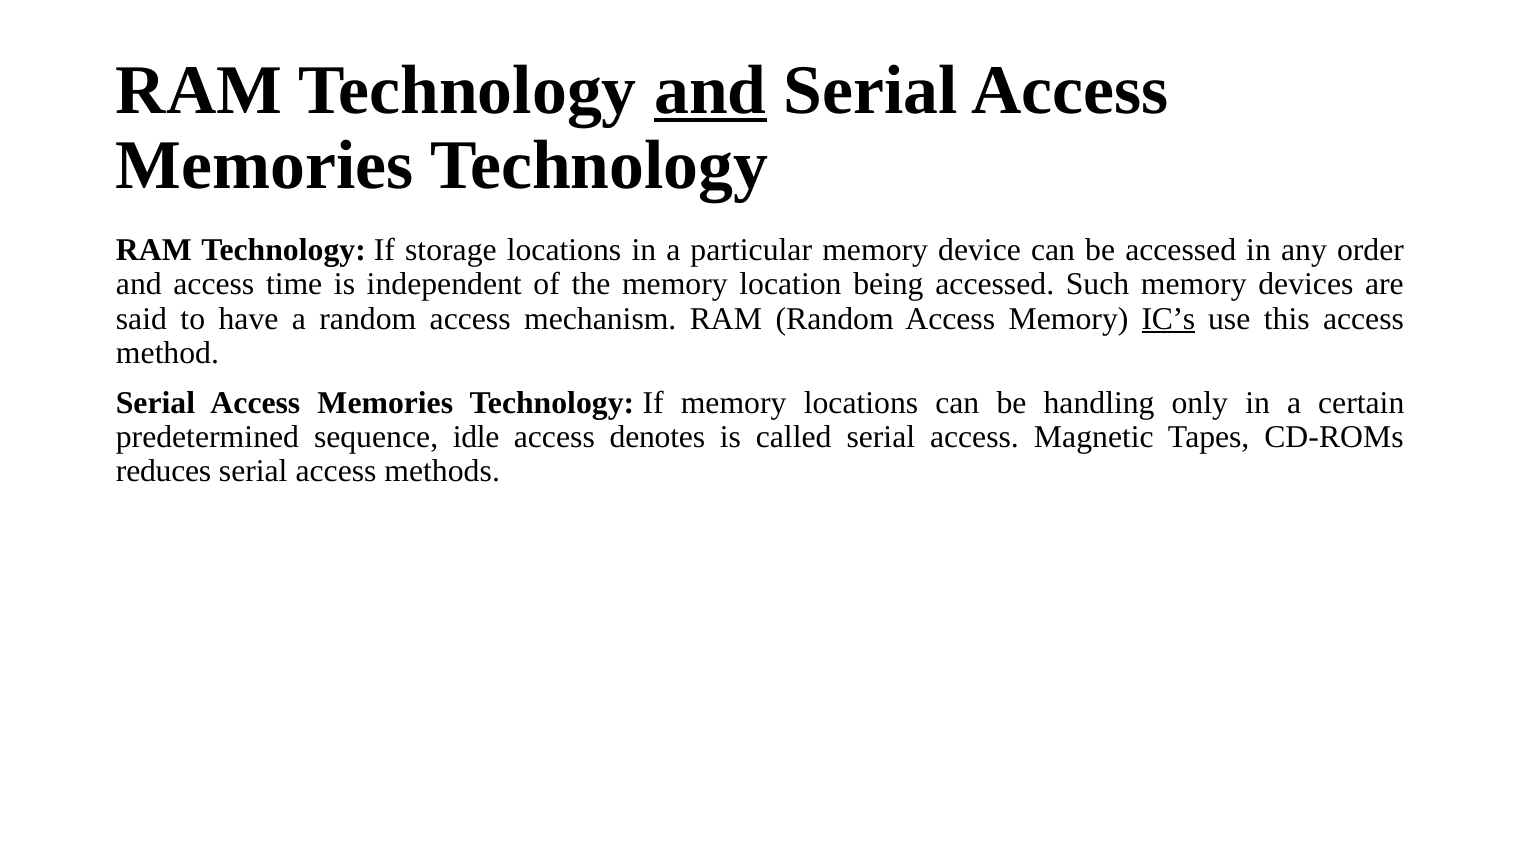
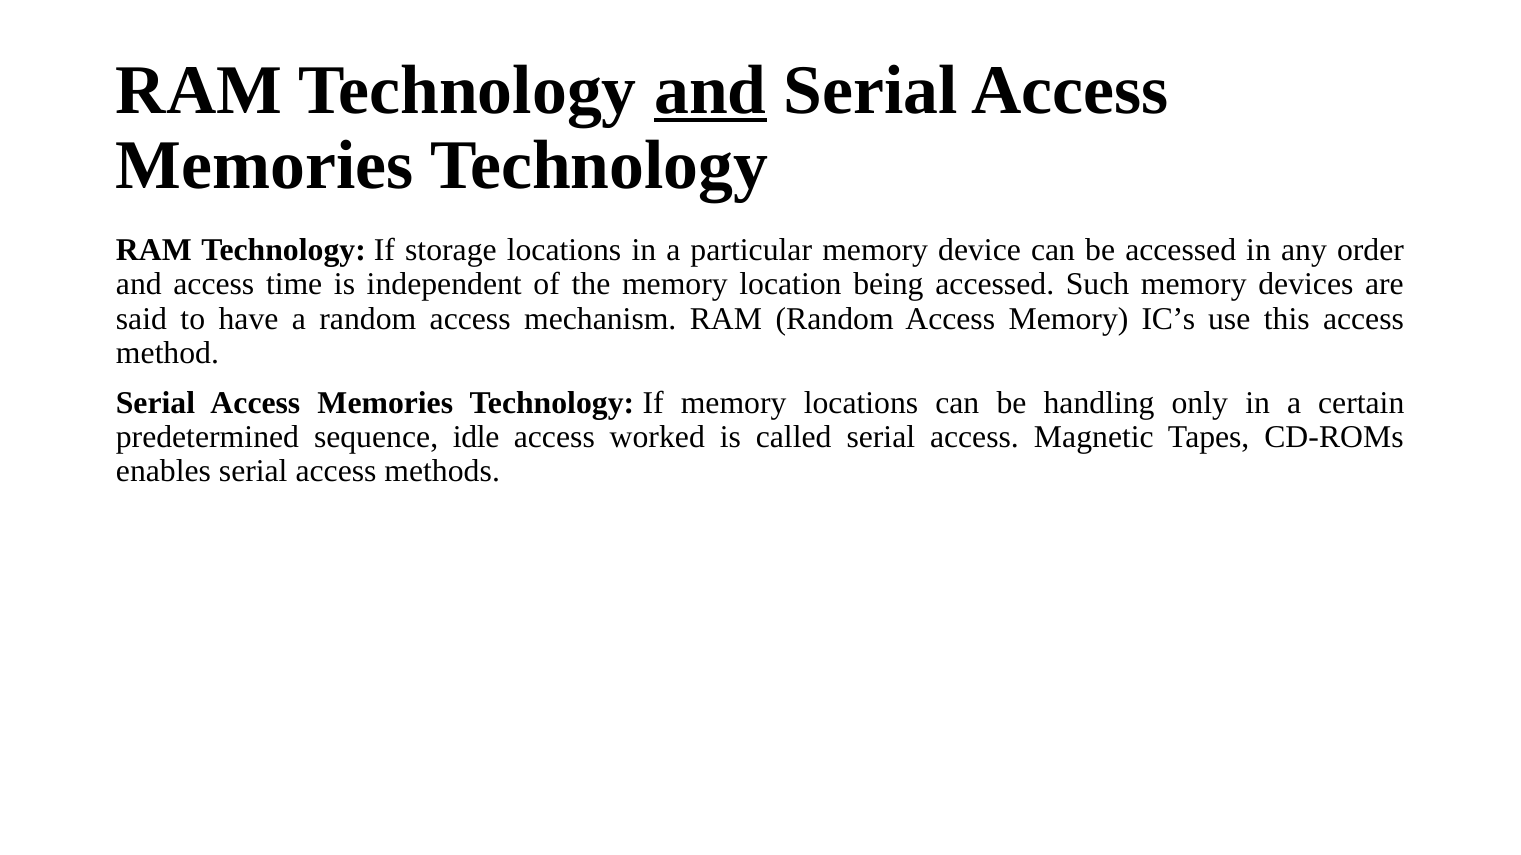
IC’s underline: present -> none
denotes: denotes -> worked
reduces: reduces -> enables
